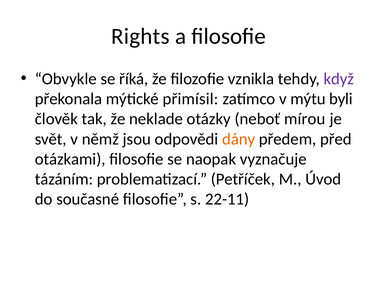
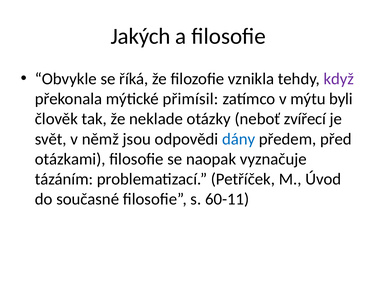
Rights: Rights -> Jakých
mírou: mírou -> zvířecí
dány colour: orange -> blue
22-11: 22-11 -> 60-11
